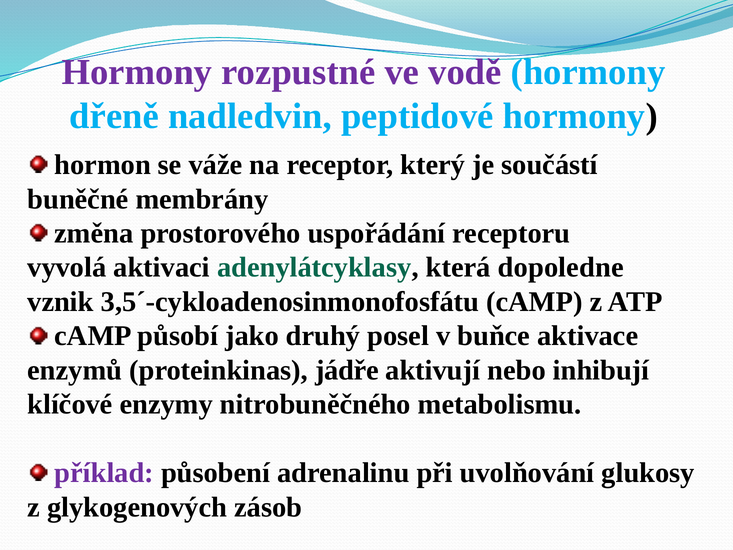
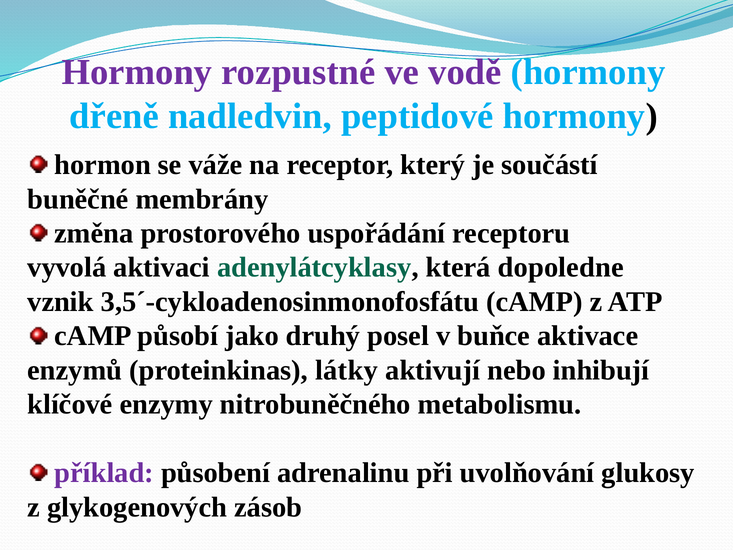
jádře: jádře -> látky
